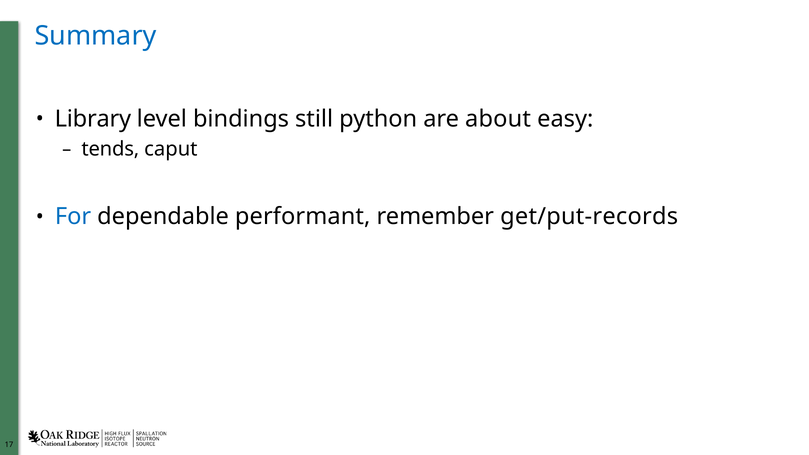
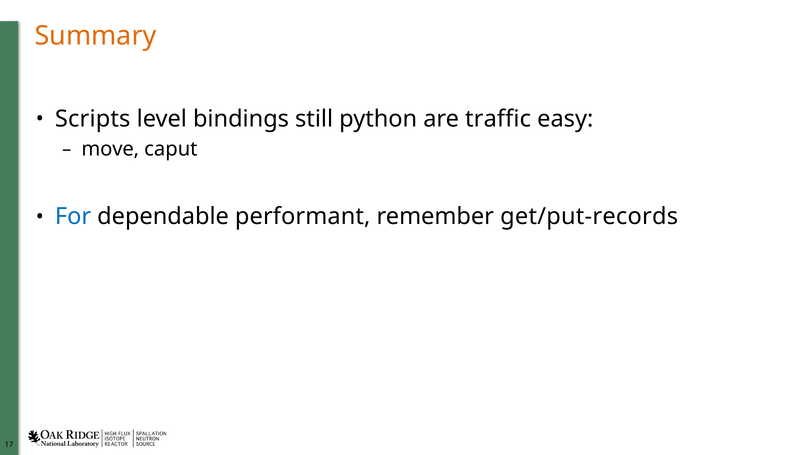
Summary colour: blue -> orange
Library: Library -> Scripts
about: about -> traffic
tends: tends -> move
